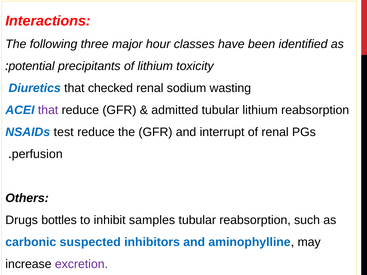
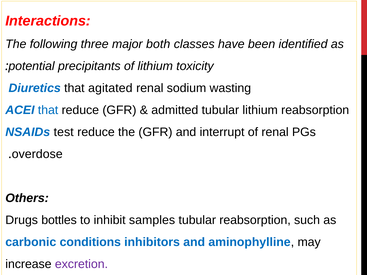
hour: hour -> both
checked: checked -> agitated
that at (48, 110) colour: purple -> blue
perfusion: perfusion -> overdose
suspected: suspected -> conditions
